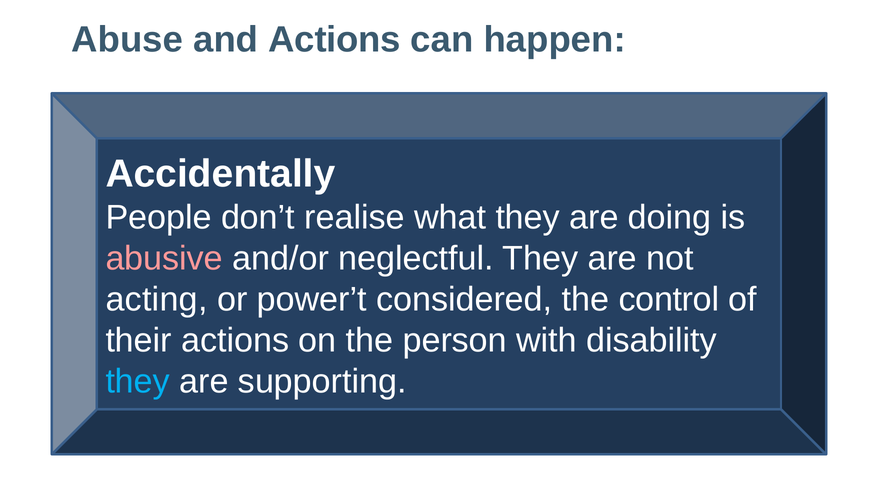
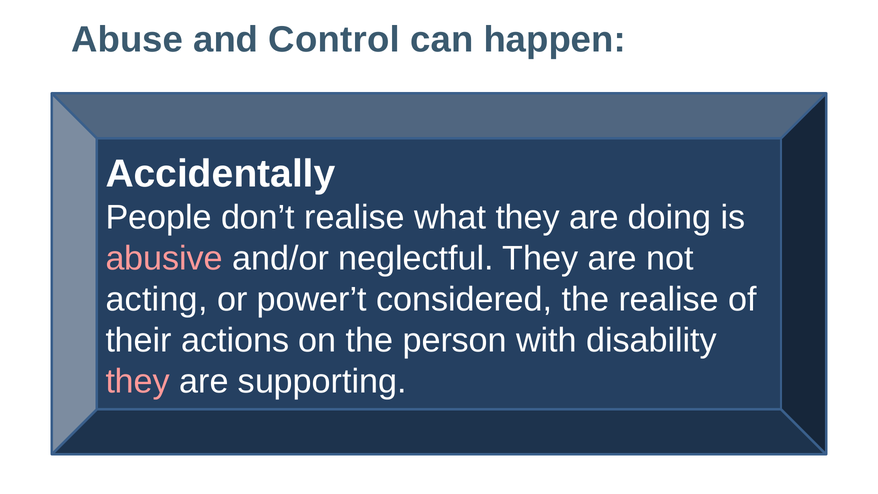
and Actions: Actions -> Control
the control: control -> realise
they at (138, 382) colour: light blue -> pink
